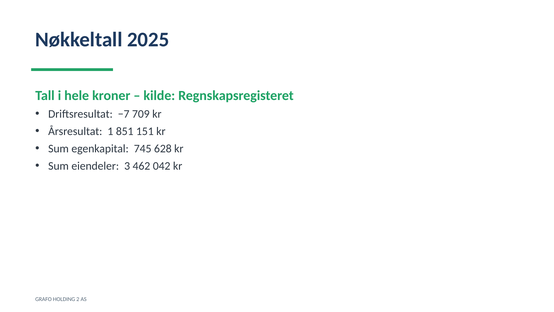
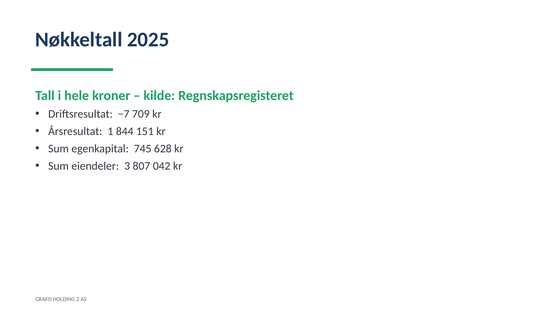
851: 851 -> 844
462: 462 -> 807
